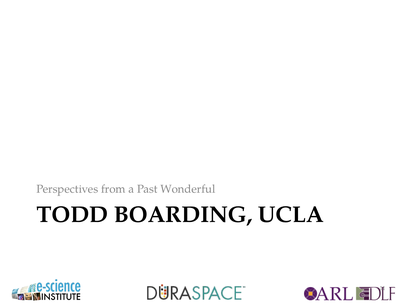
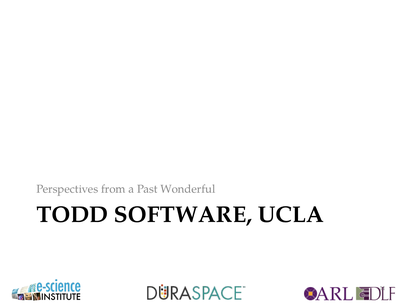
BOARDING: BOARDING -> SOFTWARE
